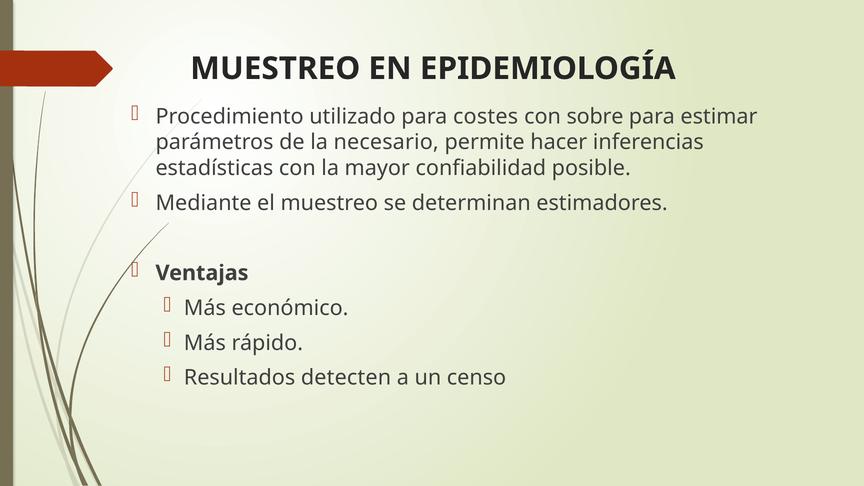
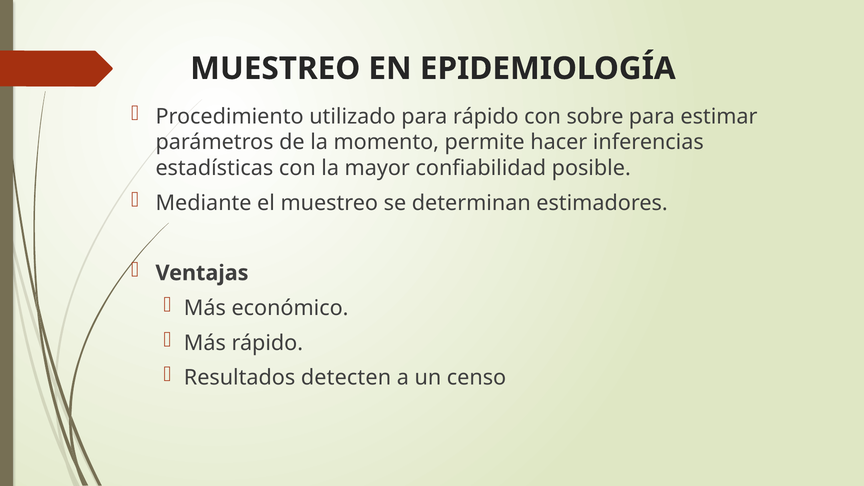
para costes: costes -> rápido
necesario: necesario -> momento
